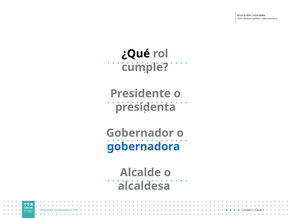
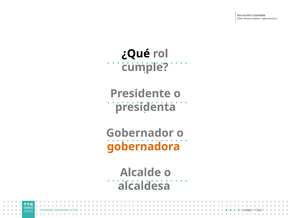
gobernadora colour: blue -> orange
